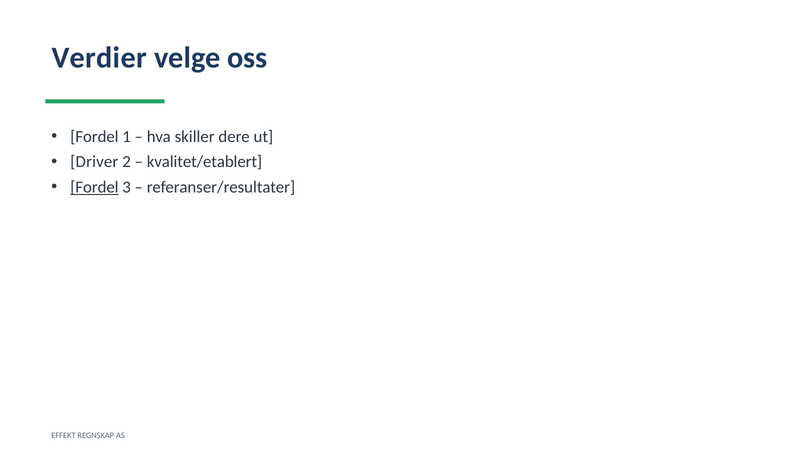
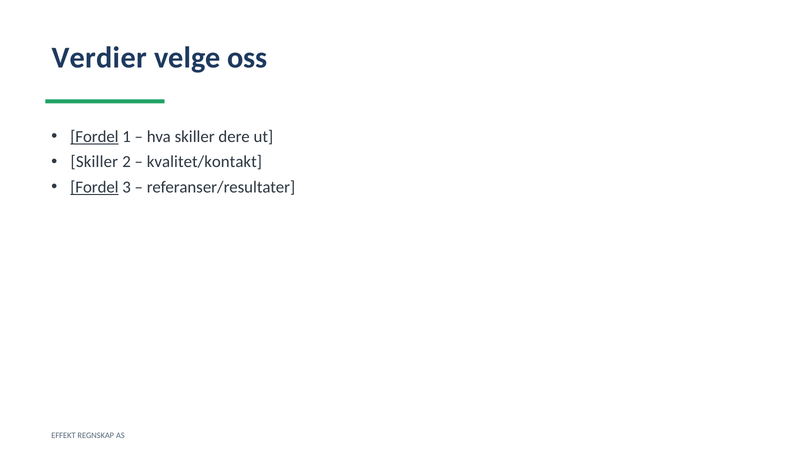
Fordel at (94, 137) underline: none -> present
Driver at (94, 162): Driver -> Skiller
kvalitet/etablert: kvalitet/etablert -> kvalitet/kontakt
